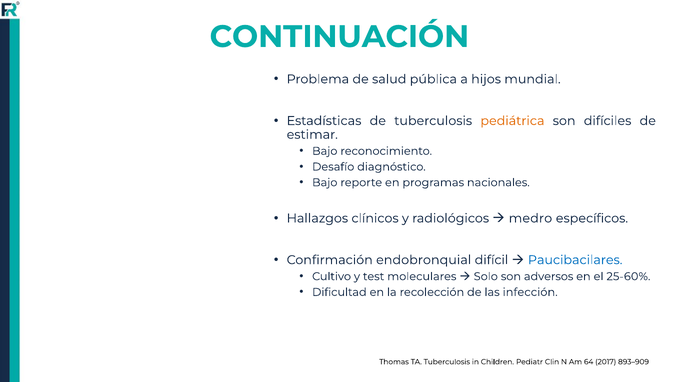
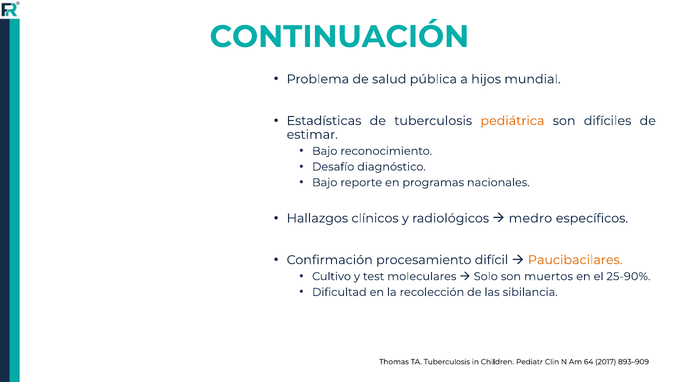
endobronquial: endobronquial -> procesamiento
Paucibacilares colour: blue -> orange
adversos: adversos -> muertos
25-60%: 25-60% -> 25-90%
infección: infección -> sibilancia
